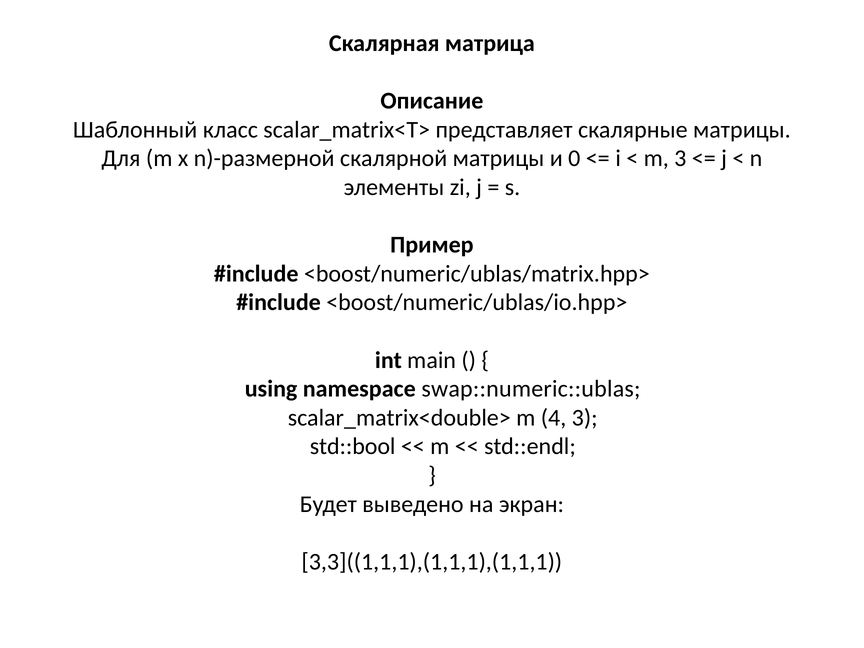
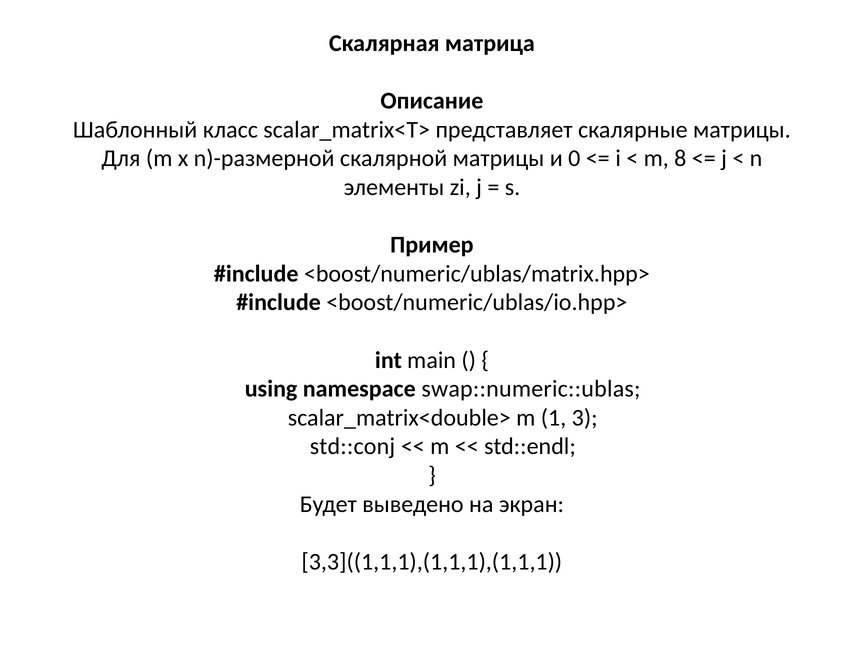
m 3: 3 -> 8
4: 4 -> 1
std::bool: std::bool -> std::conj
